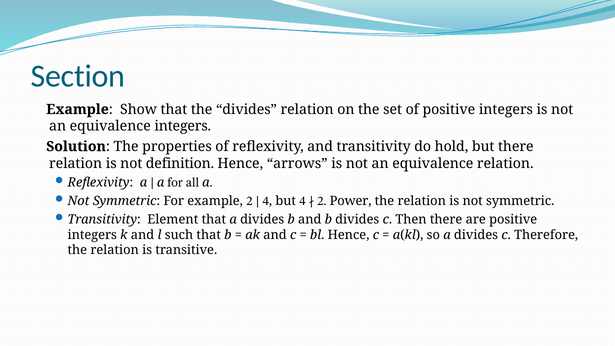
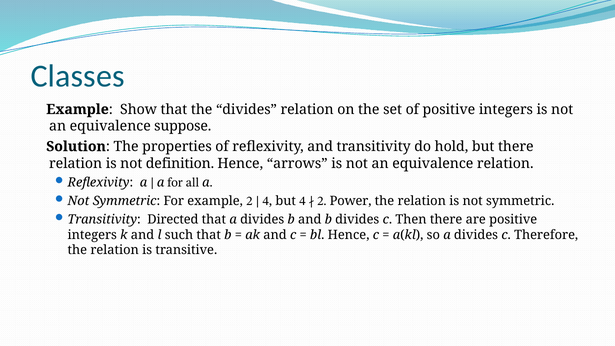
Section: Section -> Classes
equivalence integers: integers -> suppose
Element: Element -> Directed
